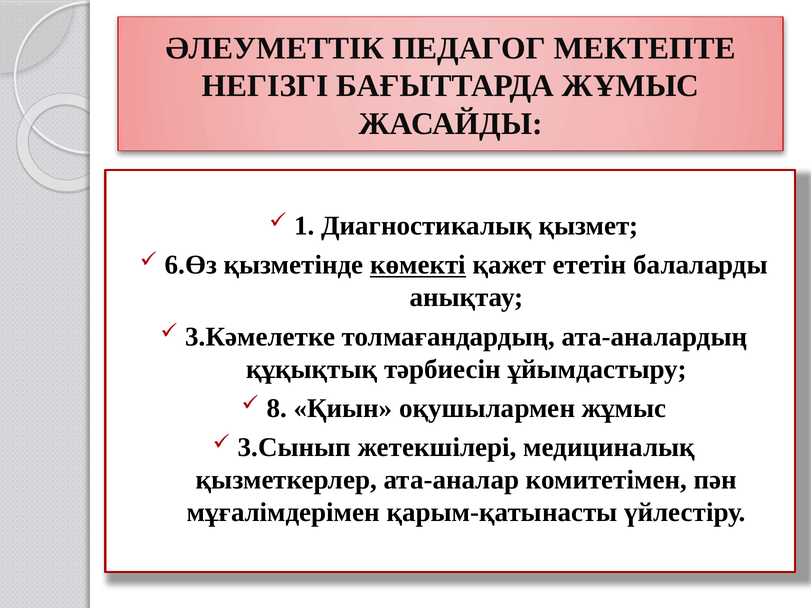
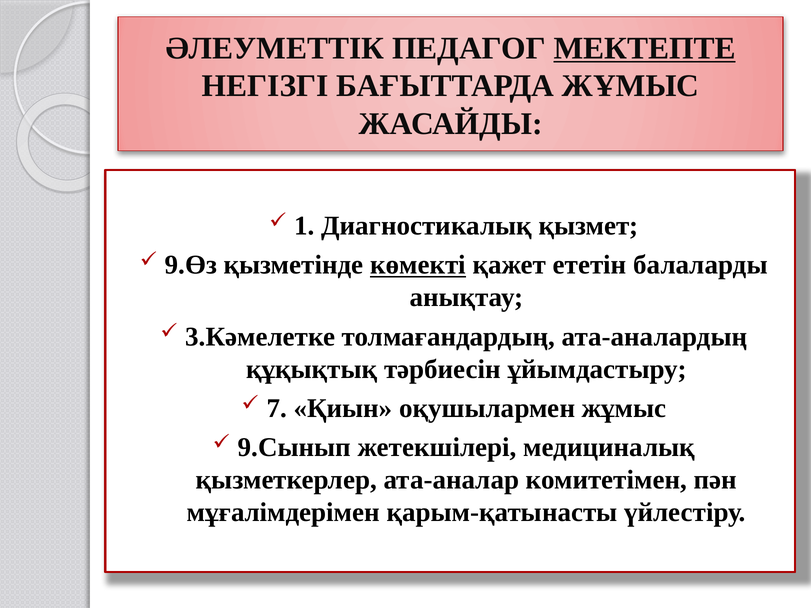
МЕКТЕПТЕ underline: none -> present
6.Өз: 6.Өз -> 9.Өз
8: 8 -> 7
3.Сынып: 3.Сынып -> 9.Сынып
